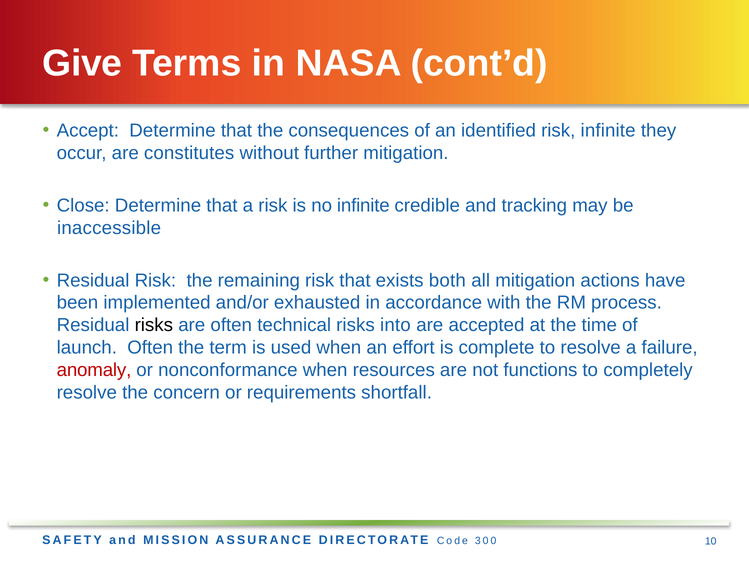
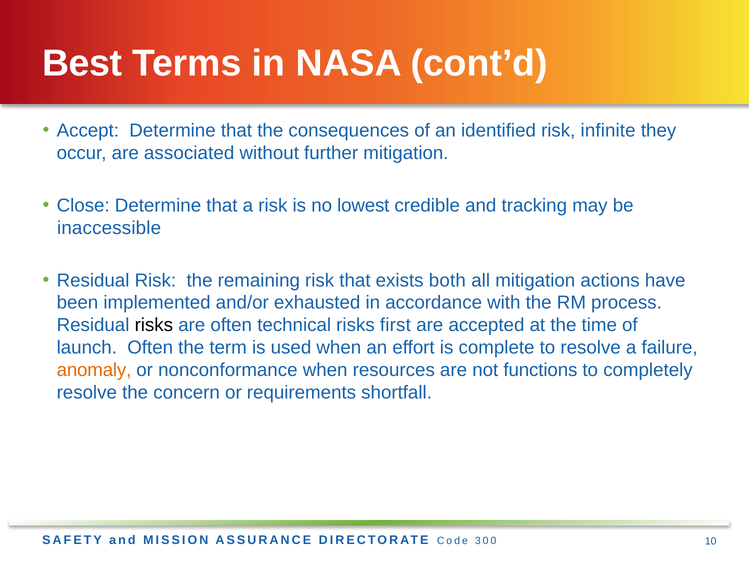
Give: Give -> Best
constitutes: constitutes -> associated
no infinite: infinite -> lowest
into: into -> first
anomaly colour: red -> orange
